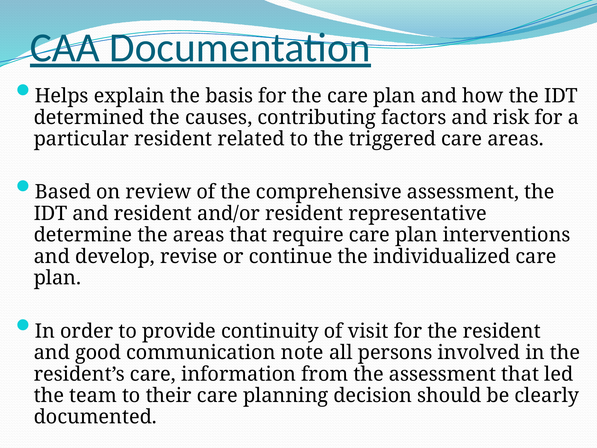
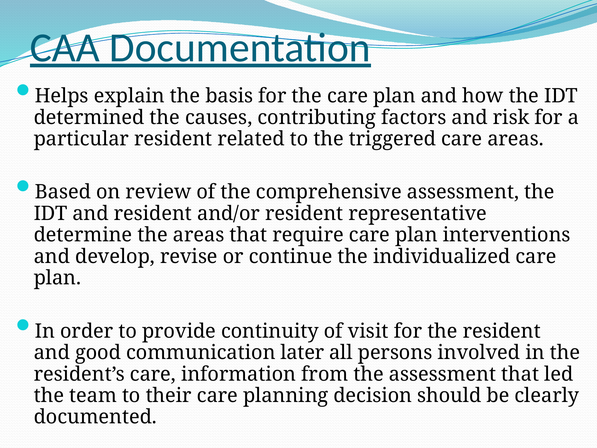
note: note -> later
